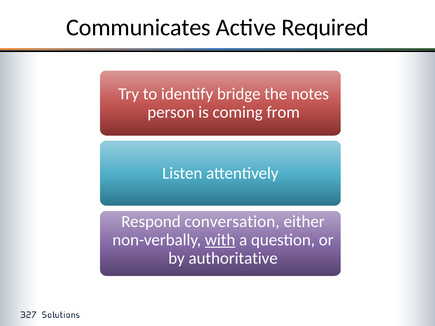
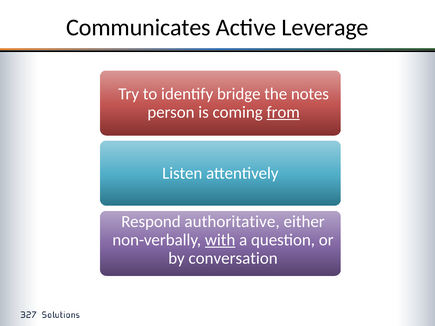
Required: Required -> Leverage
from underline: none -> present
conversation: conversation -> authoritative
authoritative: authoritative -> conversation
